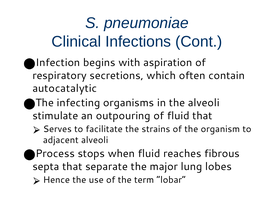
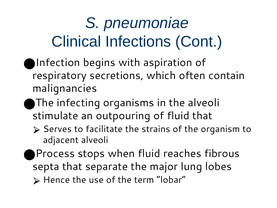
autocatalytic: autocatalytic -> malignancies
